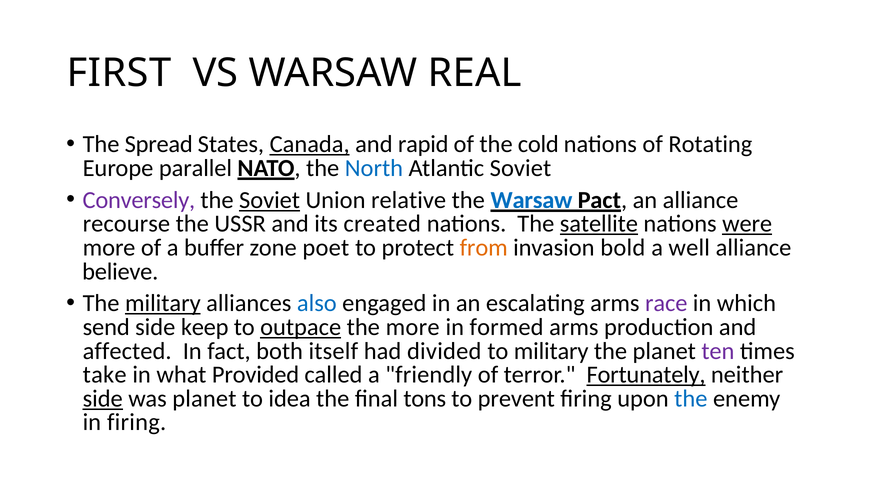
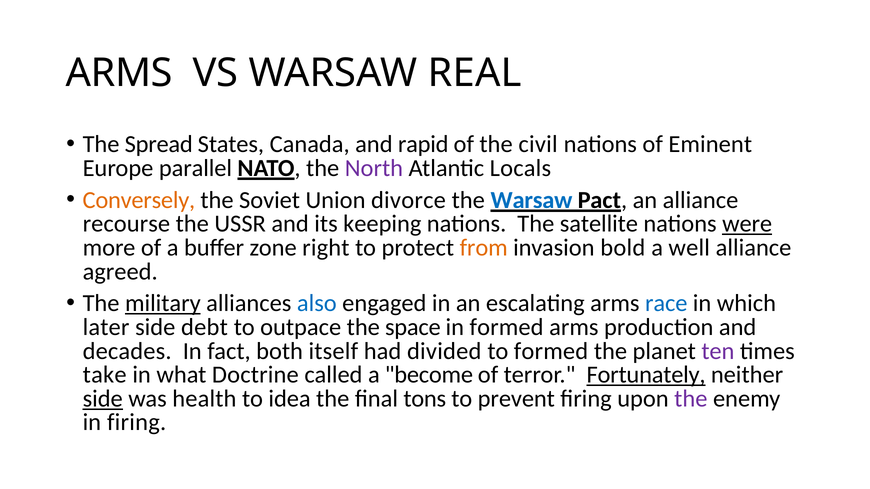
FIRST at (119, 73): FIRST -> ARMS
Canada underline: present -> none
cold: cold -> civil
Rotating: Rotating -> Eminent
North colour: blue -> purple
Atlantic Soviet: Soviet -> Locals
Conversely colour: purple -> orange
Soviet at (270, 200) underline: present -> none
relative: relative -> divorce
created: created -> keeping
satellite underline: present -> none
poet: poet -> right
believe: believe -> agreed
race colour: purple -> blue
send: send -> later
keep: keep -> debt
outpace underline: present -> none
the more: more -> space
affected: affected -> decades
to military: military -> formed
Provided: Provided -> Doctrine
friendly: friendly -> become
was planet: planet -> health
the at (691, 399) colour: blue -> purple
